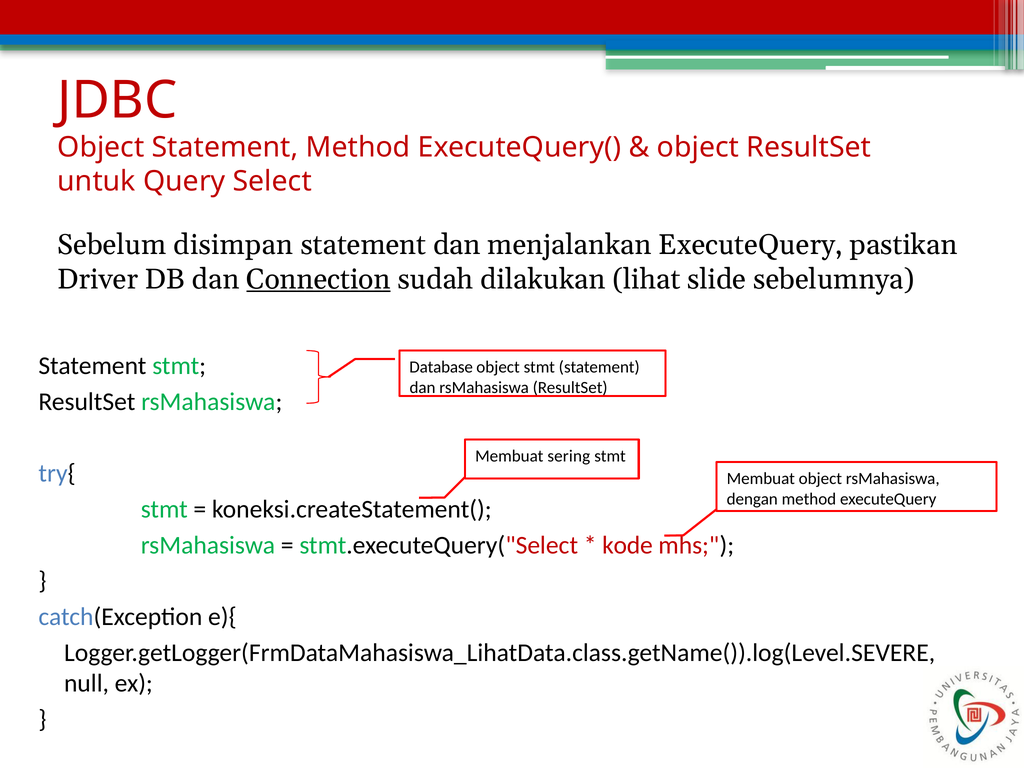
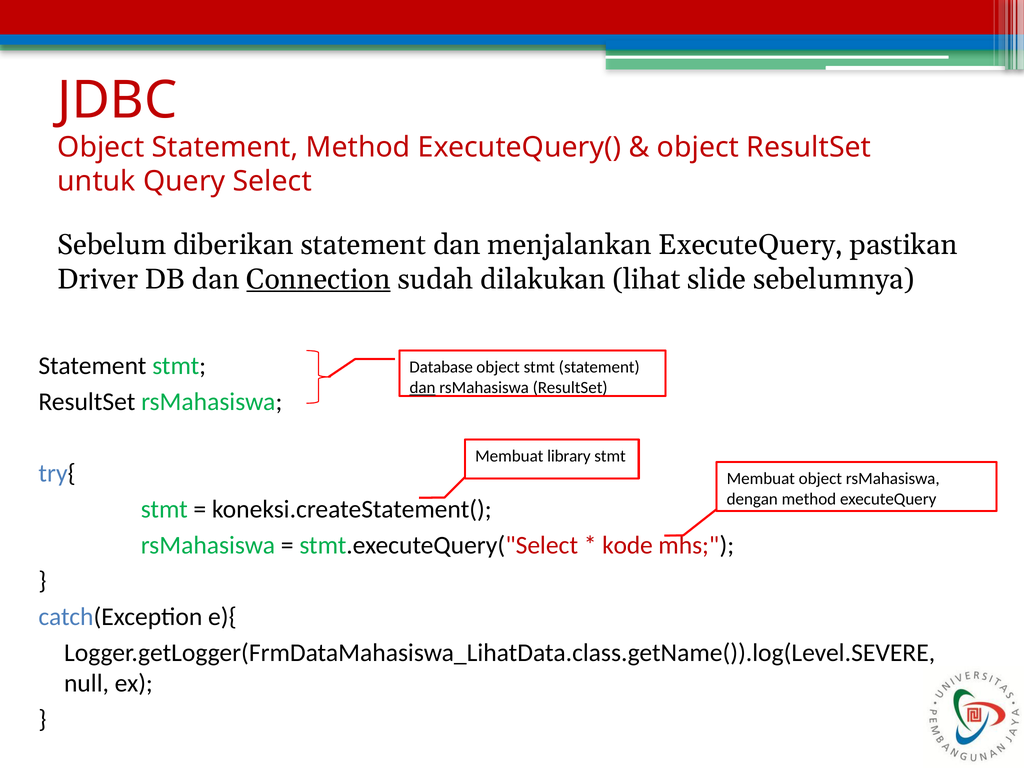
disimpan: disimpan -> diberikan
dan at (423, 388) underline: none -> present
sering: sering -> library
